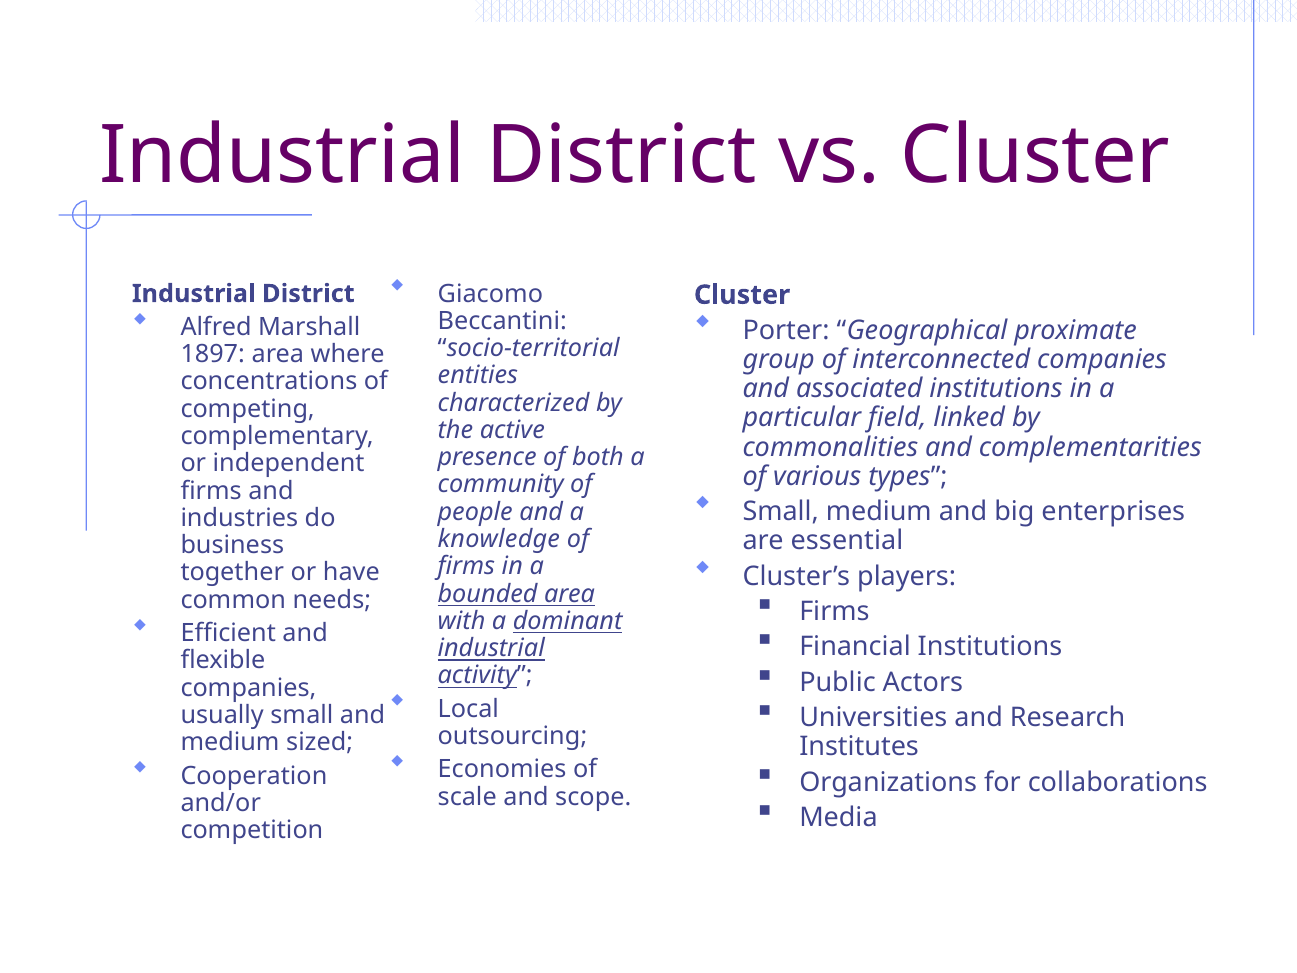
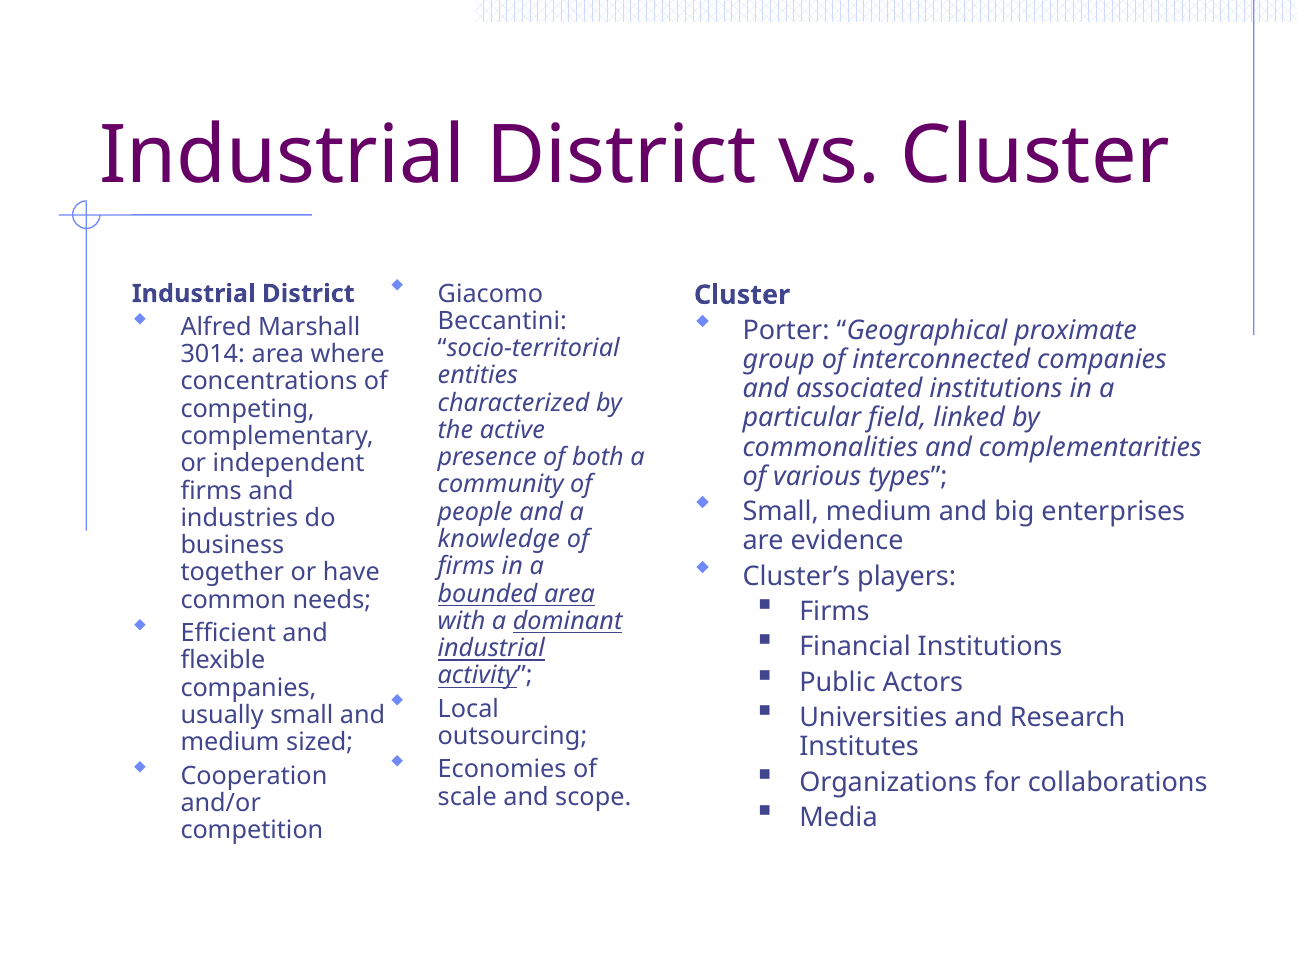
1897: 1897 -> 3014
essential: essential -> evidence
